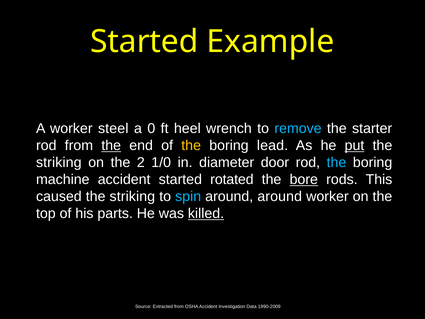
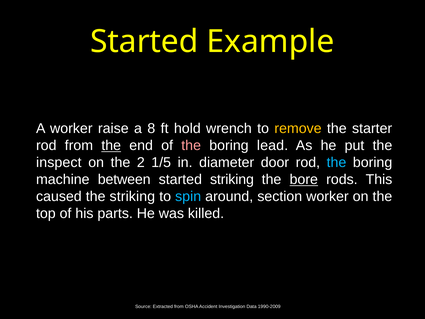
steel: steel -> raise
0: 0 -> 8
heel: heel -> hold
remove colour: light blue -> yellow
the at (191, 145) colour: yellow -> pink
put underline: present -> none
striking at (59, 162): striking -> inspect
1/0: 1/0 -> 1/5
machine accident: accident -> between
started rotated: rotated -> striking
around around: around -> section
killed underline: present -> none
